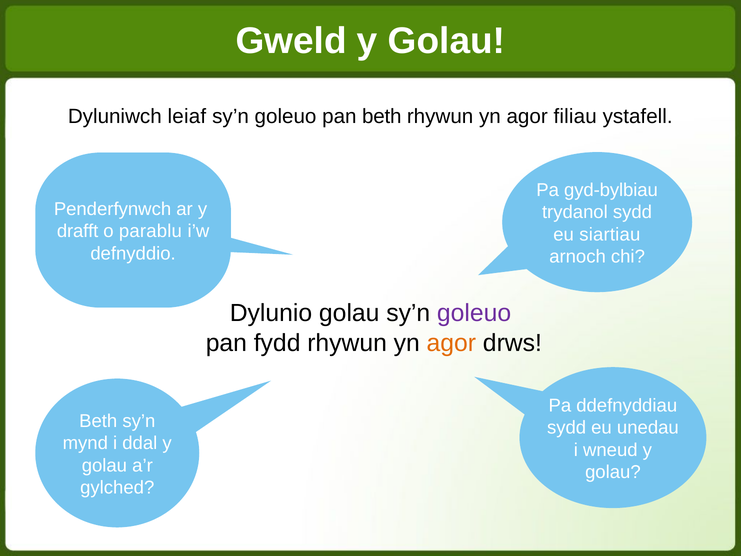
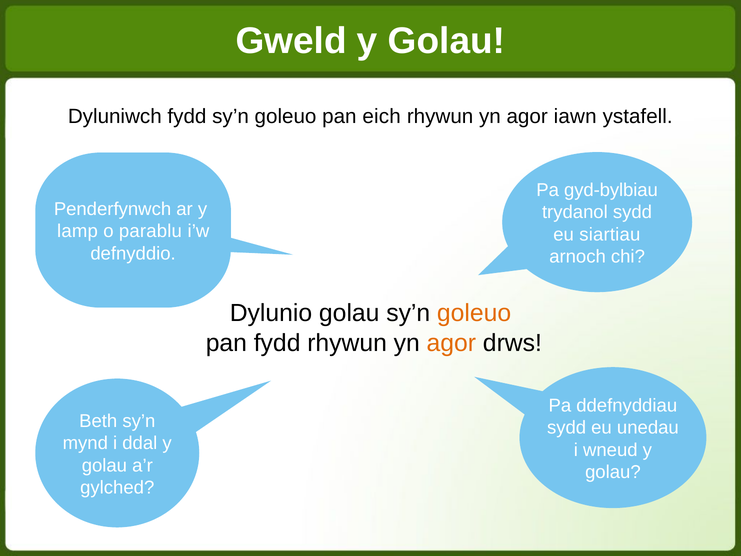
Dyluniwch leiaf: leiaf -> fydd
pan beth: beth -> eich
filiau: filiau -> iawn
drafft: drafft -> lamp
goleuo at (474, 313) colour: purple -> orange
